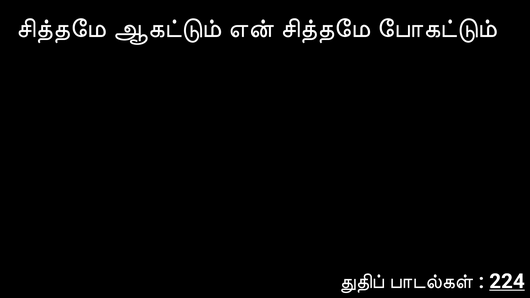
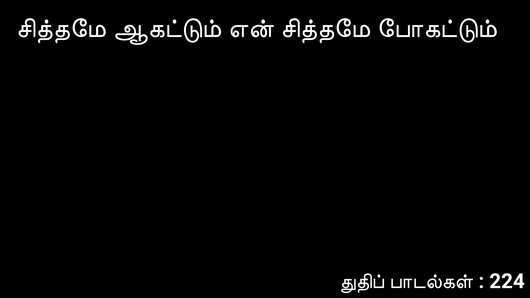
224 underline: present -> none
